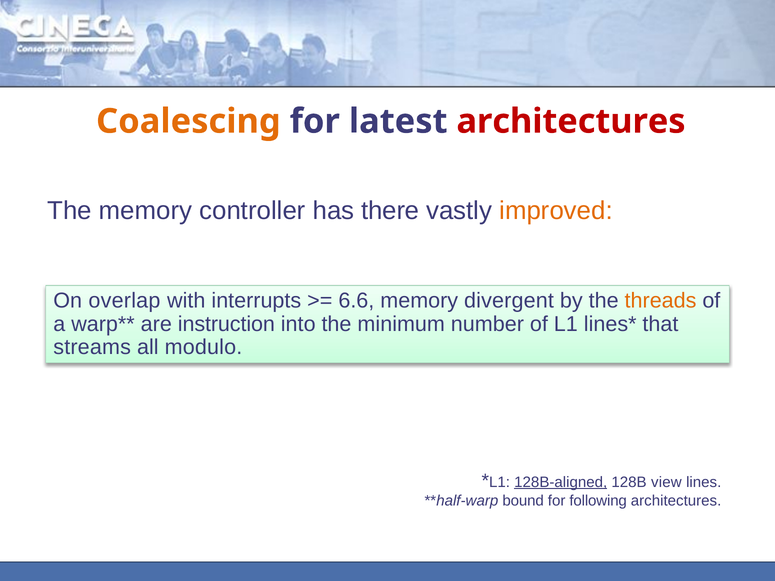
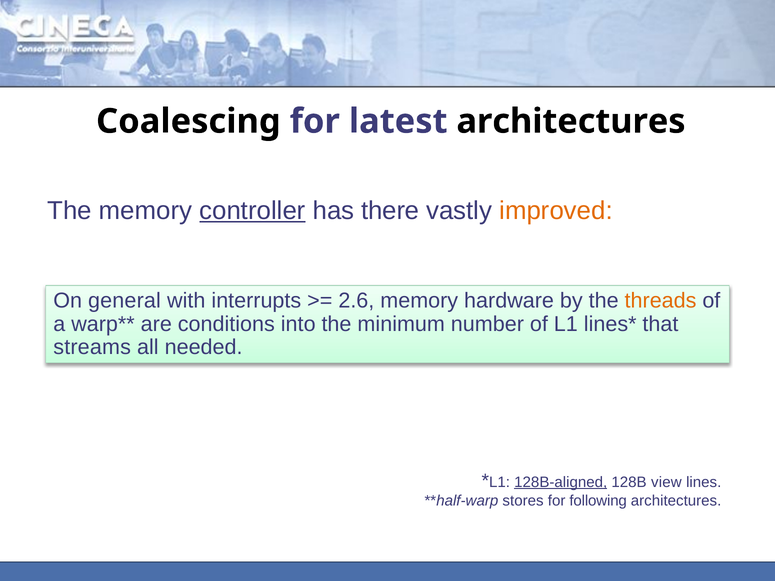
Coalescing colour: orange -> black
architectures at (571, 121) colour: red -> black
controller underline: none -> present
overlap: overlap -> general
6.6: 6.6 -> 2.6
divergent: divergent -> hardware
instruction: instruction -> conditions
modulo: modulo -> needed
bound: bound -> stores
